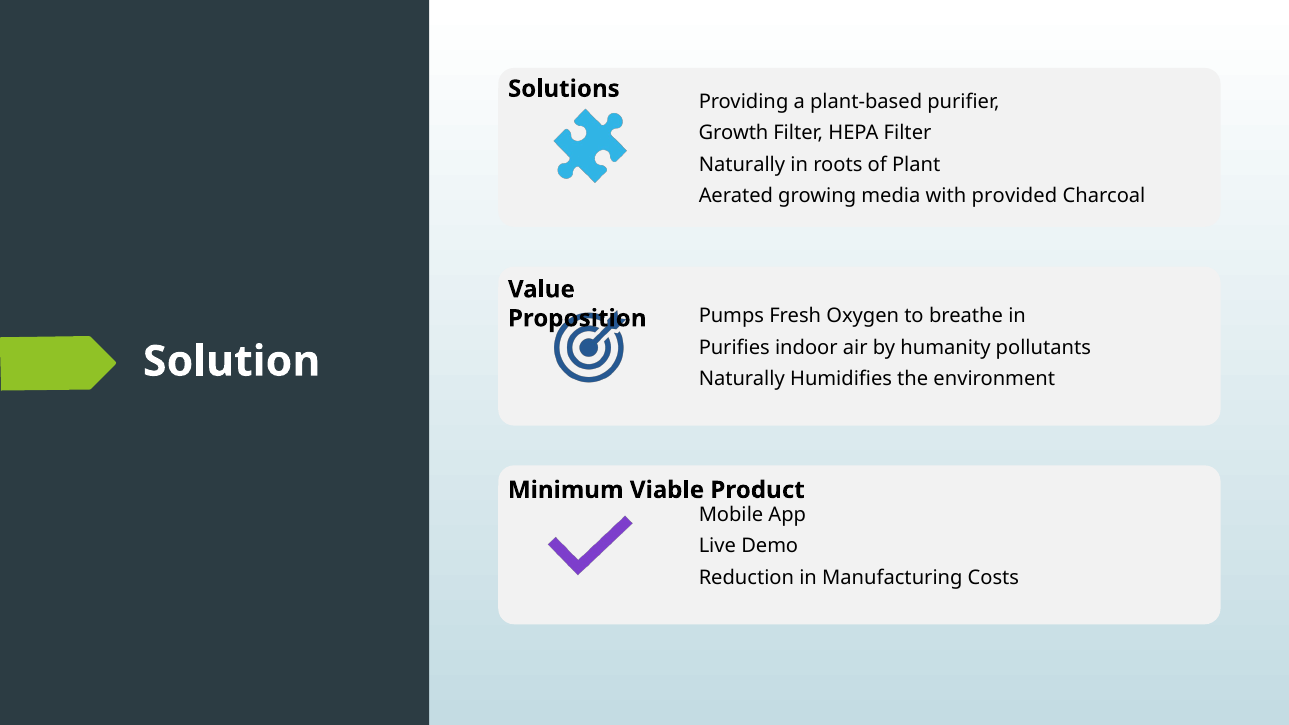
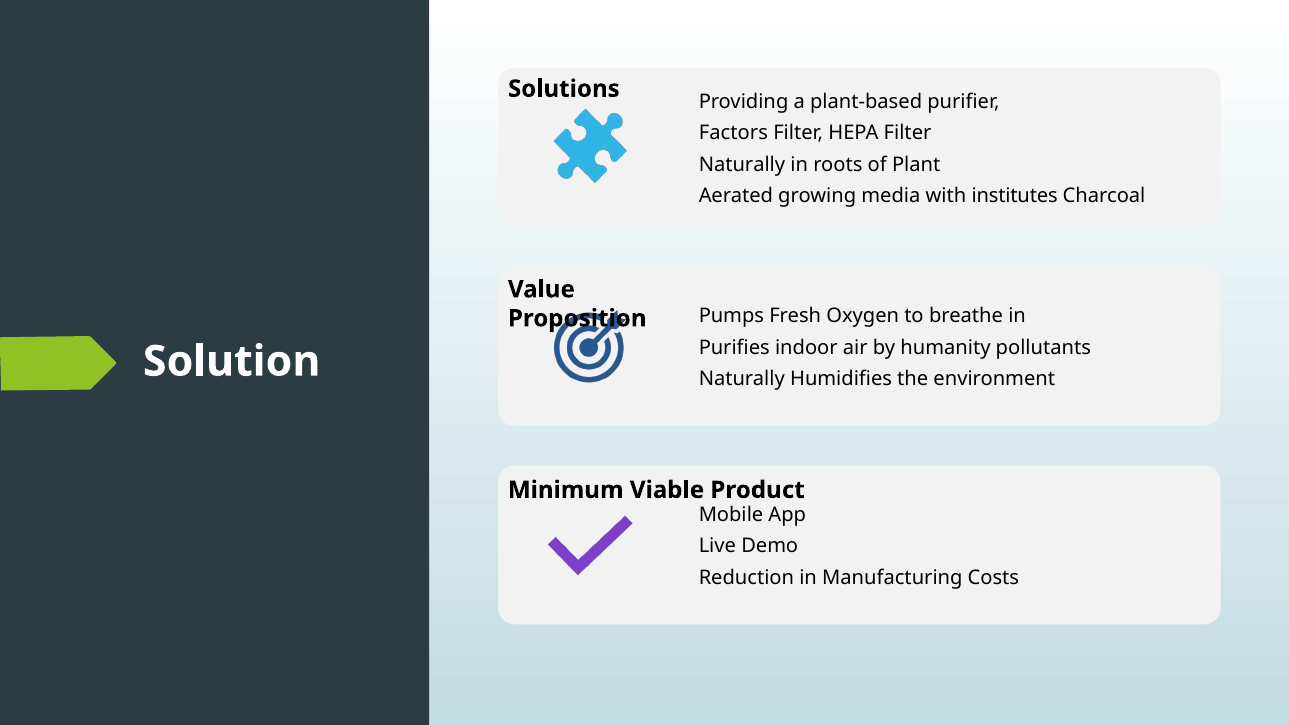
Growth: Growth -> Factors
provided: provided -> institutes
